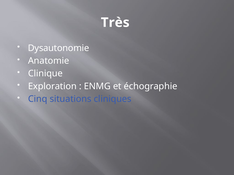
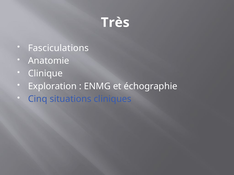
Dysautonomie: Dysautonomie -> Fasciculations
